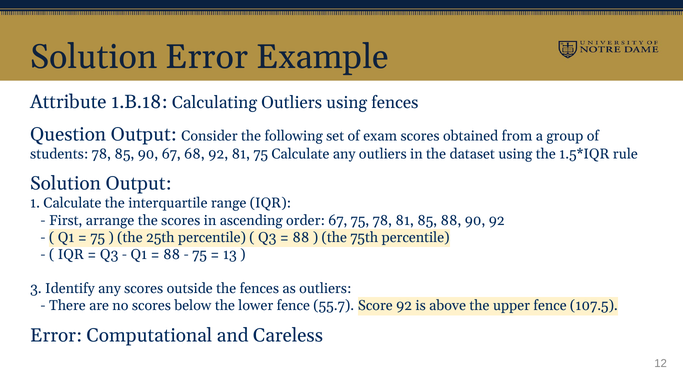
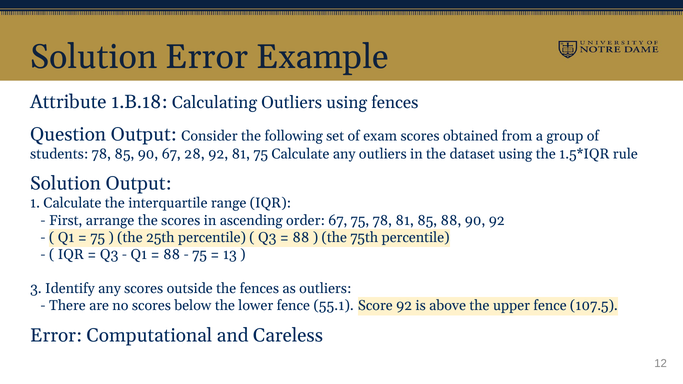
68: 68 -> 28
55.7: 55.7 -> 55.1
